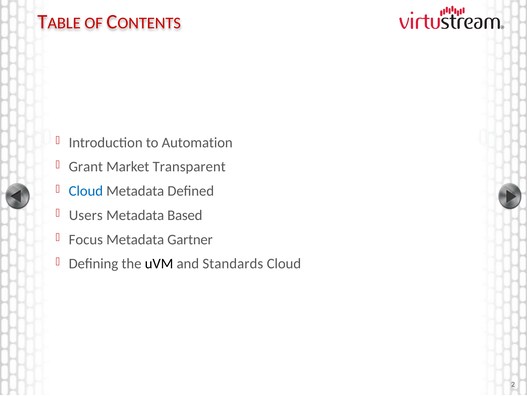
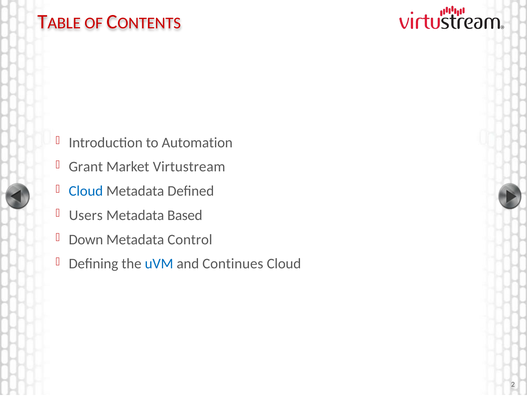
Transparent: Transparent -> Virtustream
Focus: Focus -> Down
Gartner: Gartner -> Control
uVM colour: black -> blue
Standards: Standards -> Continues
